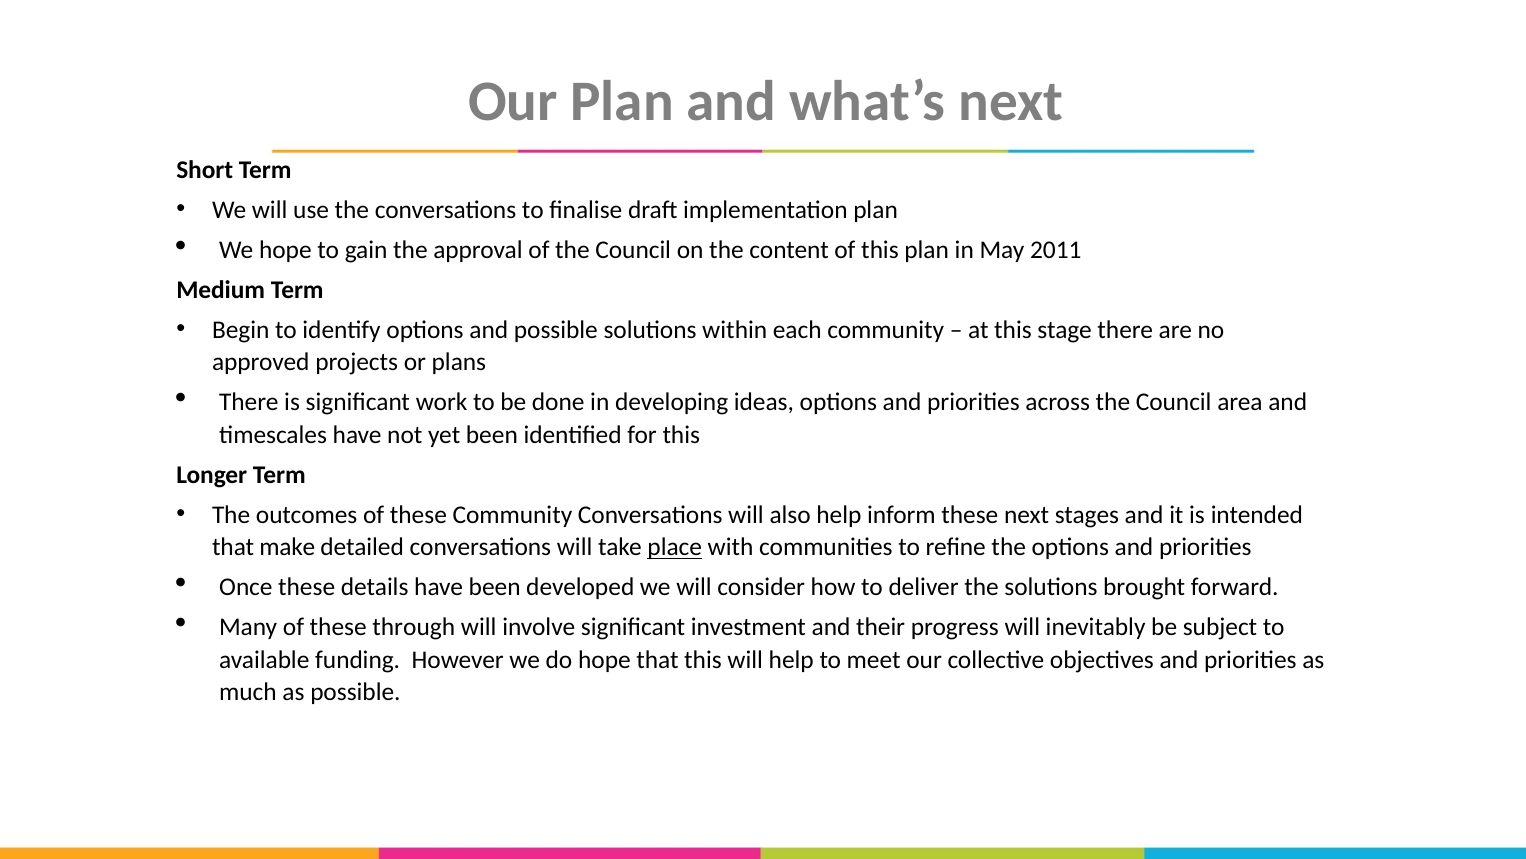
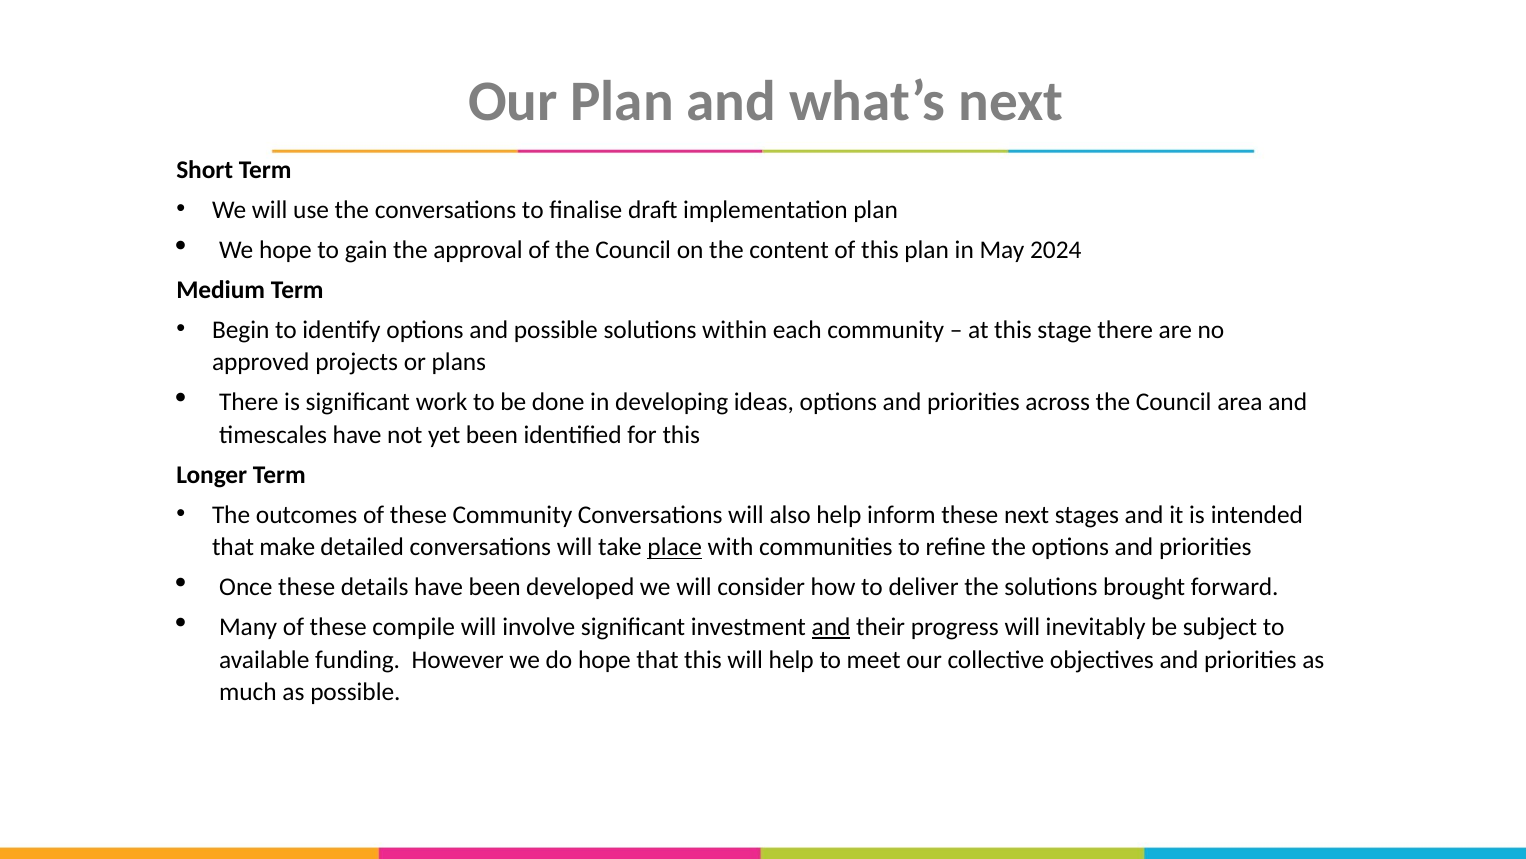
2011: 2011 -> 2024
through: through -> compile
and at (831, 627) underline: none -> present
